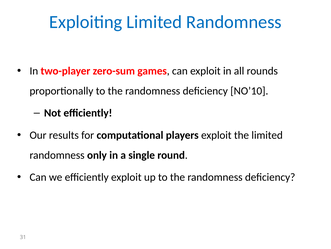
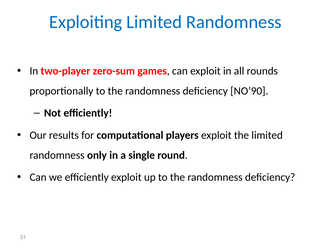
NO’10: NO’10 -> NO’90
